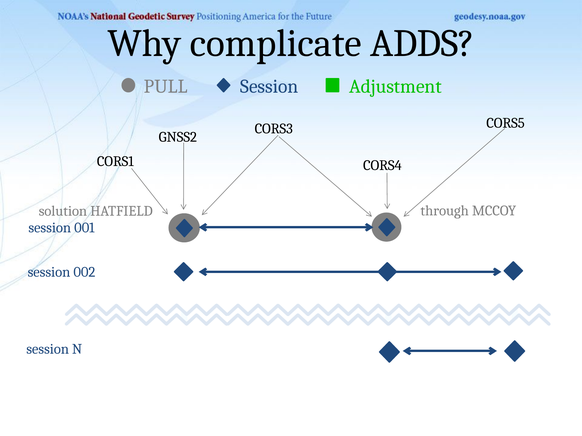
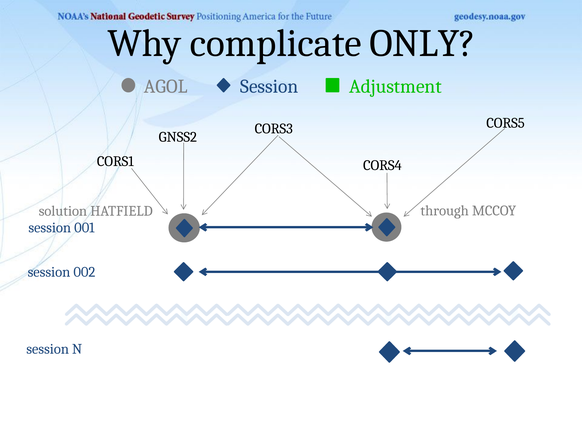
ADDS: ADDS -> ONLY
PULL: PULL -> AGOL
